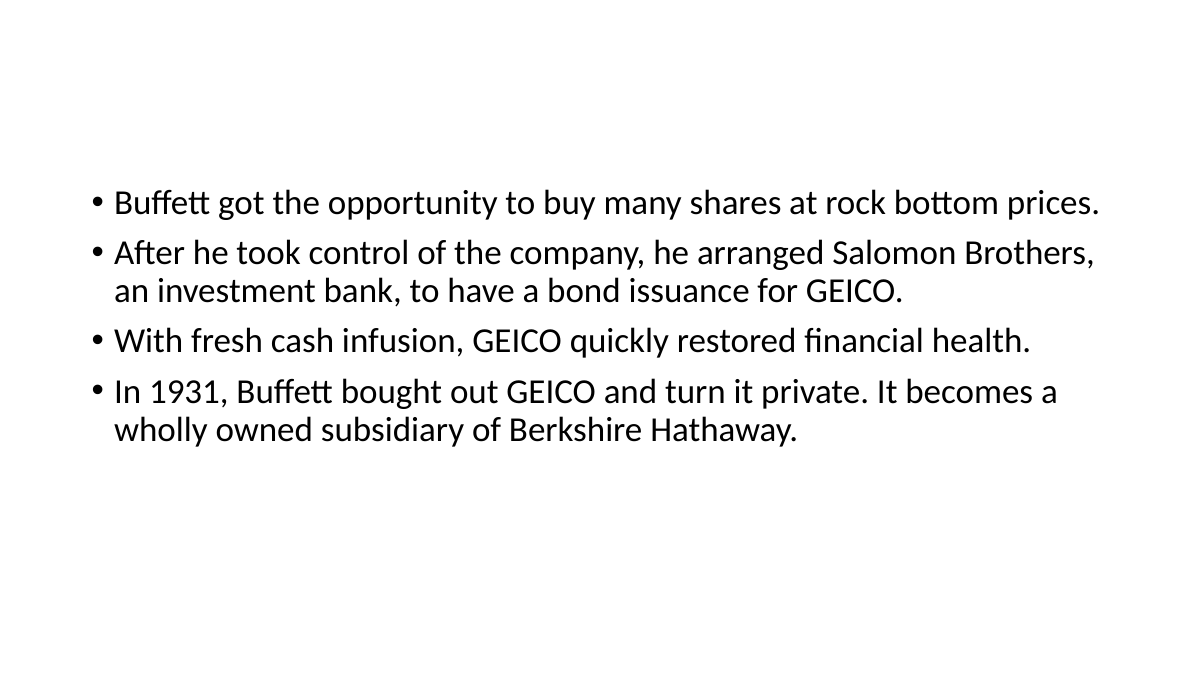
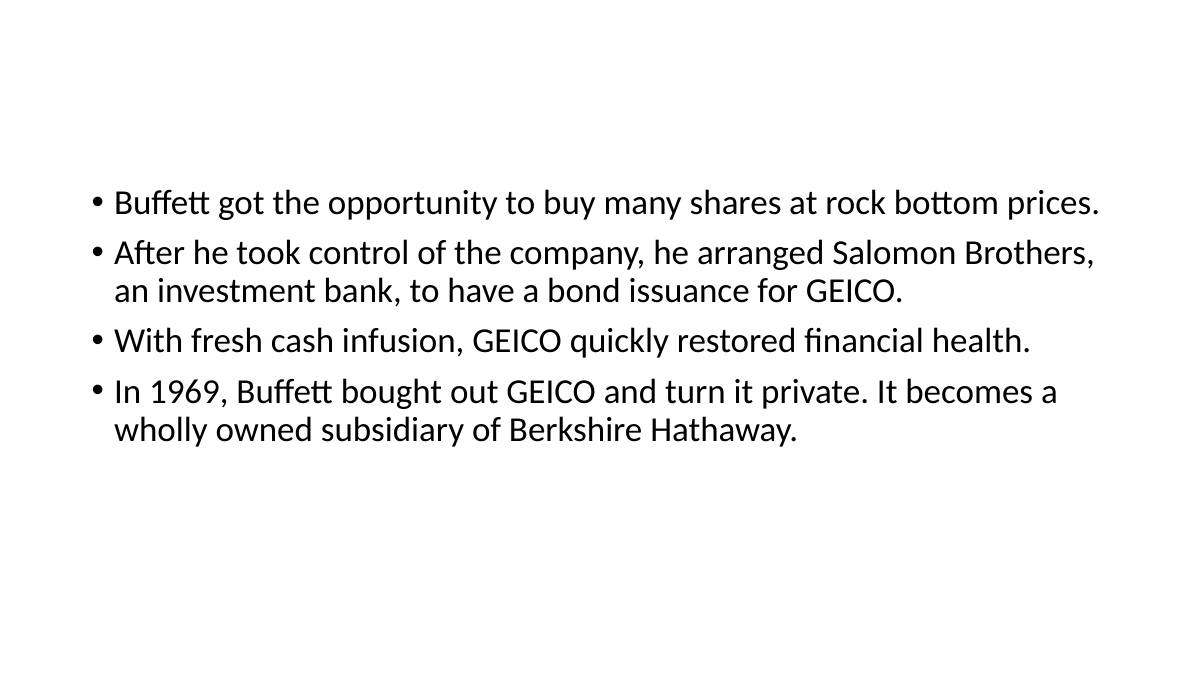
1931: 1931 -> 1969
